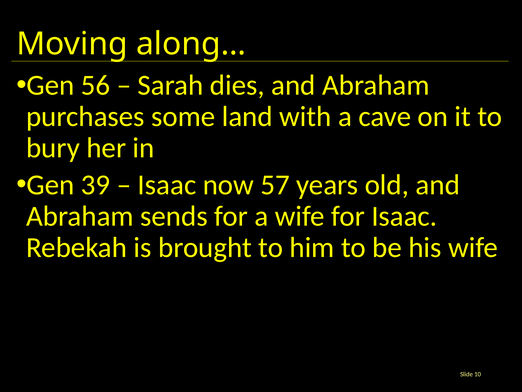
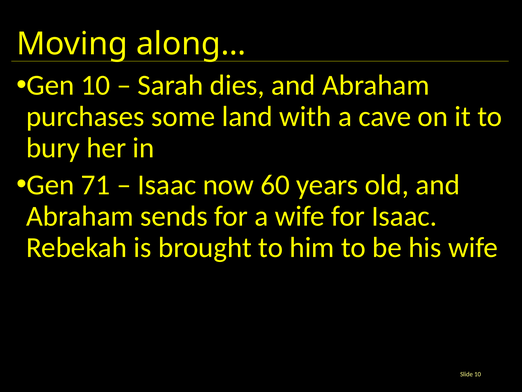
Gen 56: 56 -> 10
39: 39 -> 71
57: 57 -> 60
